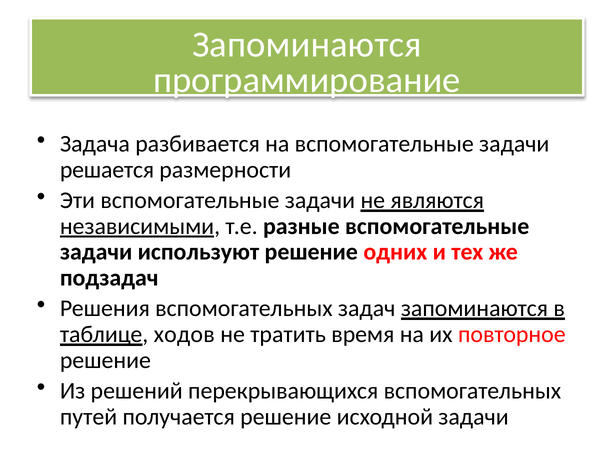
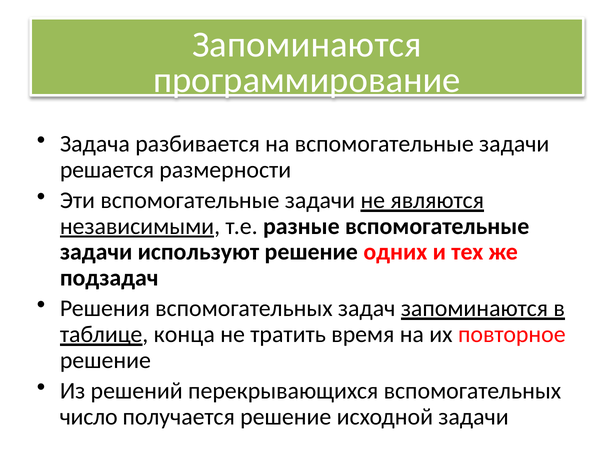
ходов: ходов -> конца
путей: путей -> число
